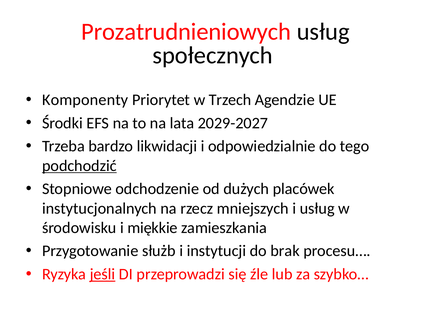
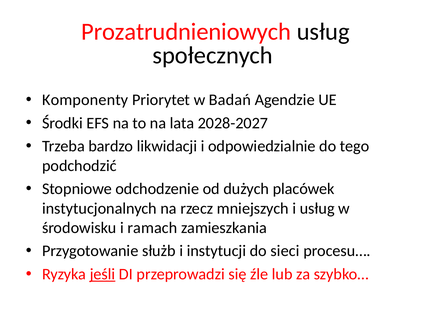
Trzech: Trzech -> Badań
2029-2027: 2029-2027 -> 2028-2027
podchodzić underline: present -> none
miękkie: miękkie -> ramach
brak: brak -> sieci
